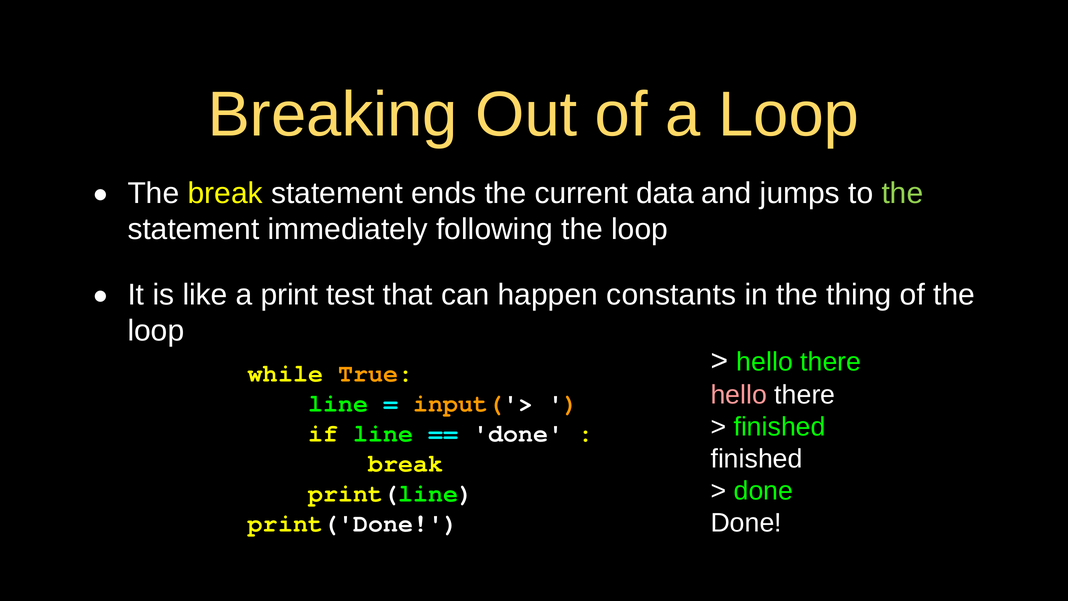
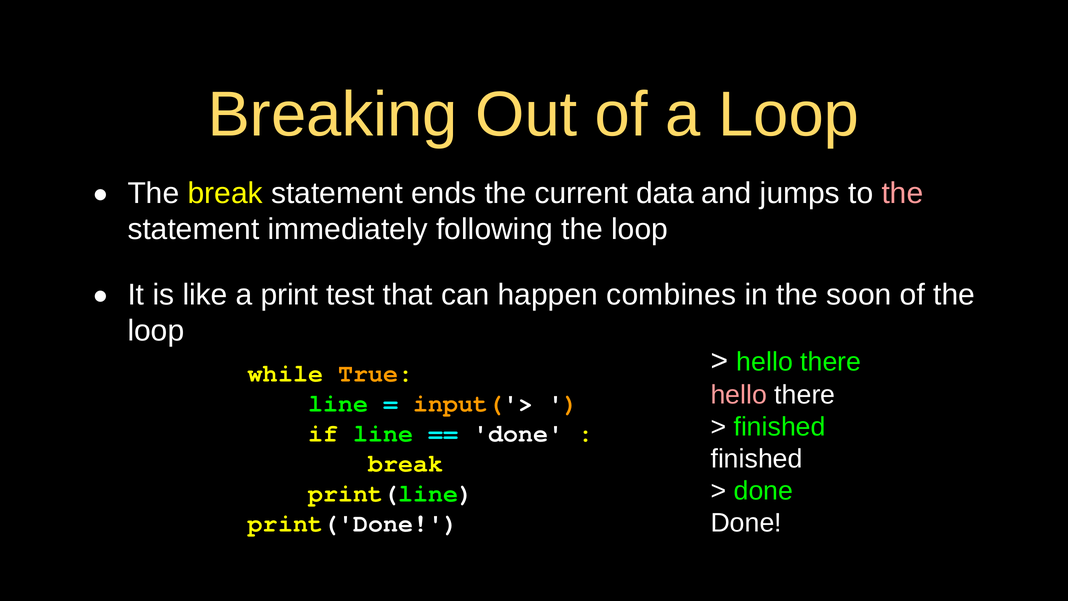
the at (902, 193) colour: light green -> pink
constants: constants -> combines
thing: thing -> soon
